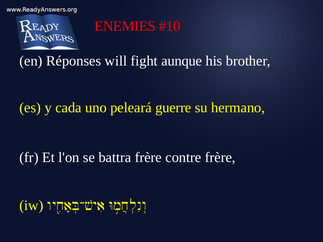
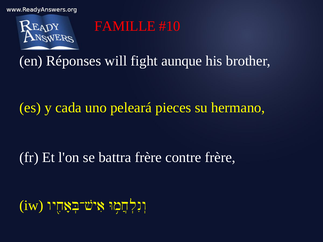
ENEMIES: ENEMIES -> FAMILLE
guerre: guerre -> pieces
